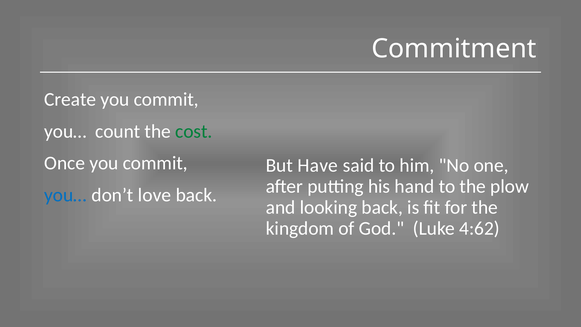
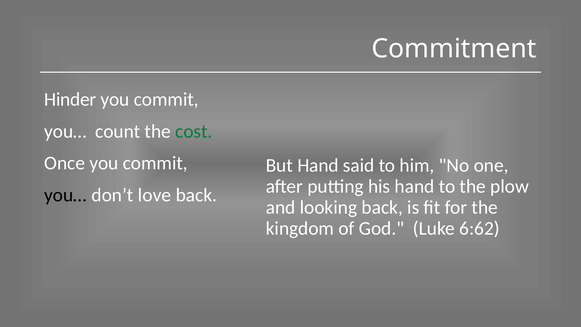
Create: Create -> Hinder
But Have: Have -> Hand
you… at (65, 195) colour: blue -> black
4:62: 4:62 -> 6:62
